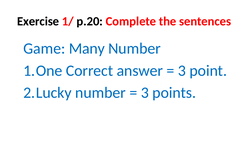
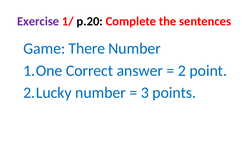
Exercise colour: black -> purple
Many: Many -> There
3 at (182, 70): 3 -> 2
